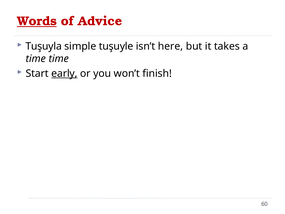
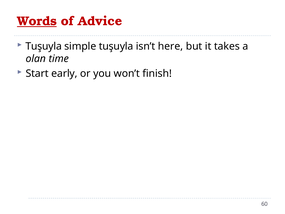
simple tuşuyle: tuşuyle -> tuşuyla
time at (36, 59): time -> olan
early underline: present -> none
